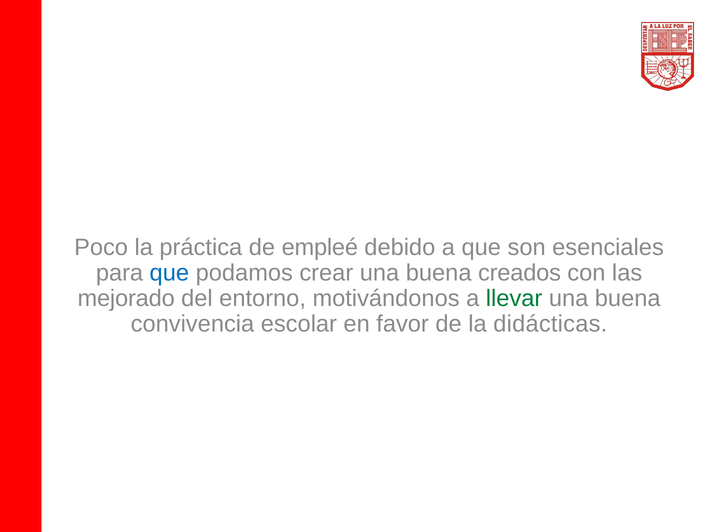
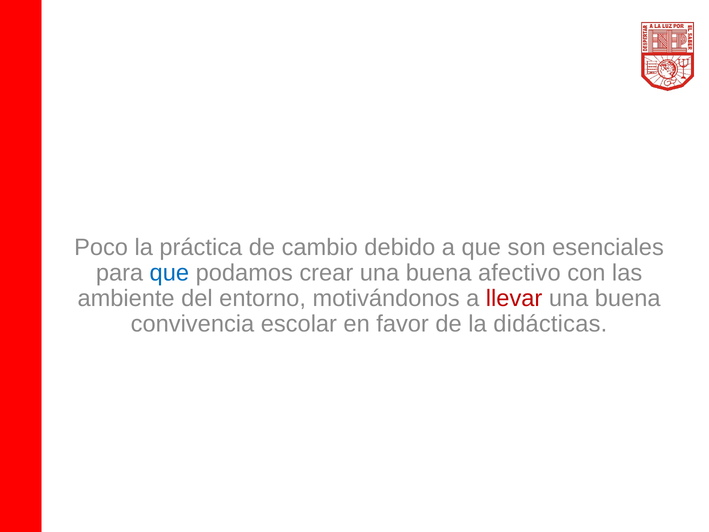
empleé: empleé -> cambio
creados: creados -> afectivo
mejorado: mejorado -> ambiente
llevar colour: green -> red
